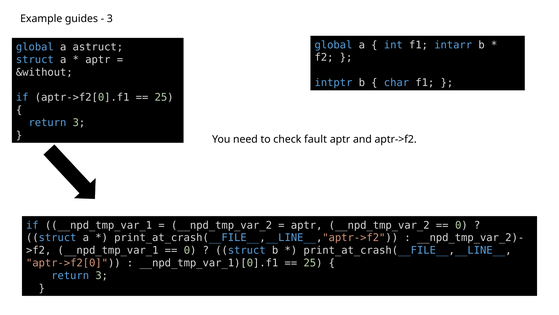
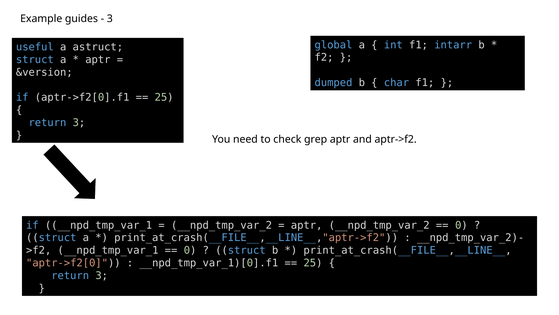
global at (35, 47): global -> useful
&without: &without -> &version
intptr: intptr -> dumped
fault: fault -> grep
